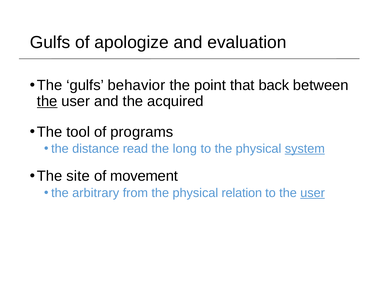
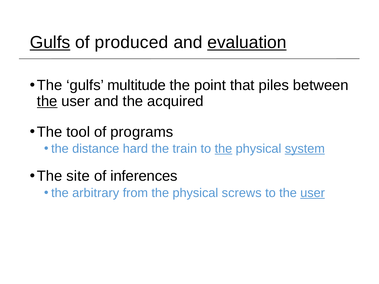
Gulfs at (50, 42) underline: none -> present
apologize: apologize -> produced
evaluation underline: none -> present
behavior: behavior -> multitude
back: back -> piles
read: read -> hard
long: long -> train
the at (223, 149) underline: none -> present
movement: movement -> inferences
relation: relation -> screws
